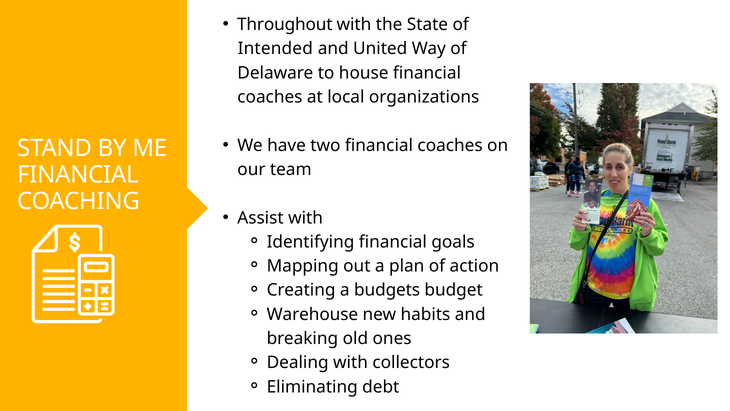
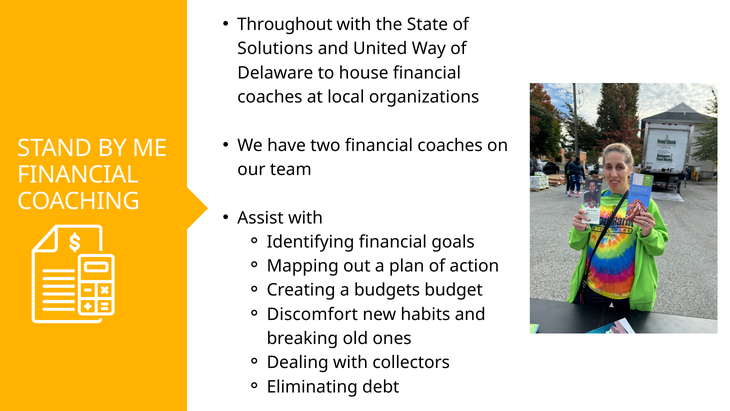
Intended: Intended -> Solutions
Warehouse: Warehouse -> Discomfort
